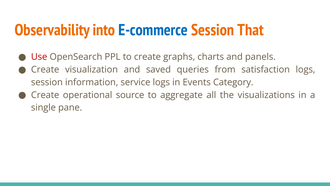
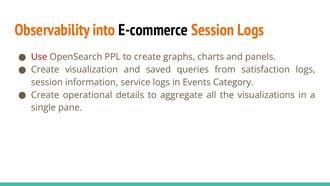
E-commerce colour: blue -> black
Session That: That -> Logs
source: source -> details
